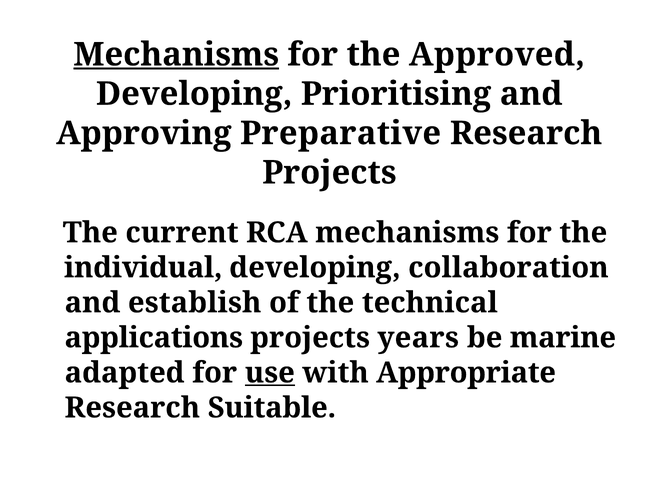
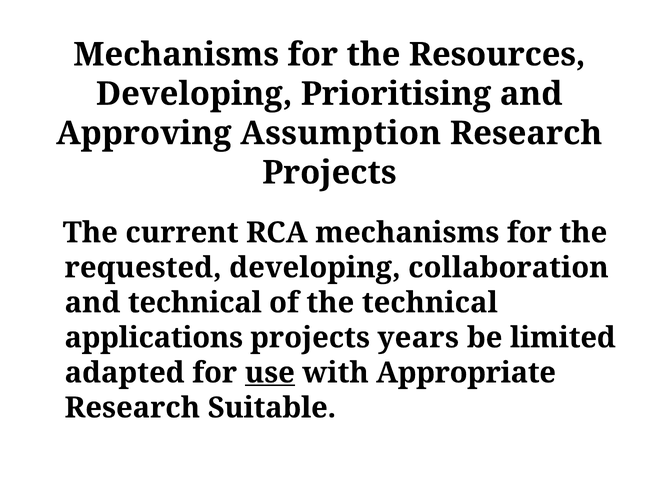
Mechanisms at (176, 55) underline: present -> none
Approved: Approved -> Resources
Preparative: Preparative -> Assumption
individual: individual -> requested
and establish: establish -> technical
marine: marine -> limited
